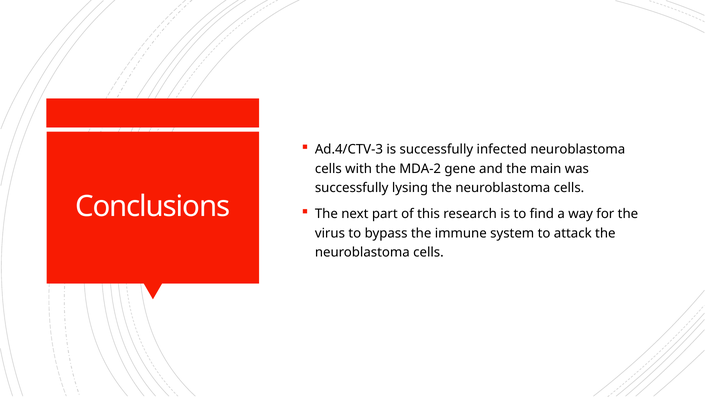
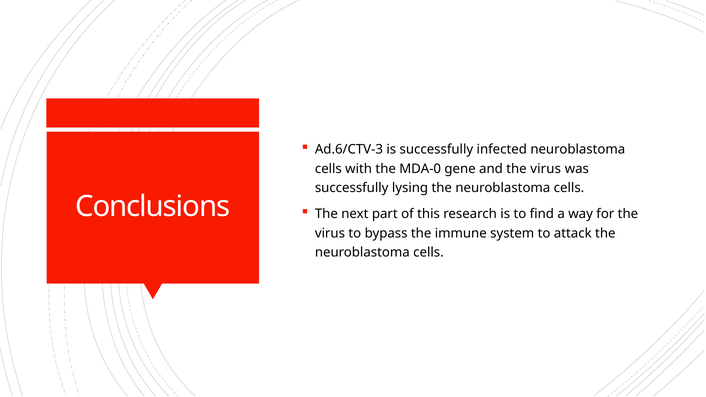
Ad.4/CTV-3: Ad.4/CTV-3 -> Ad.6/CTV-3
MDA-2: MDA-2 -> MDA-0
and the main: main -> virus
